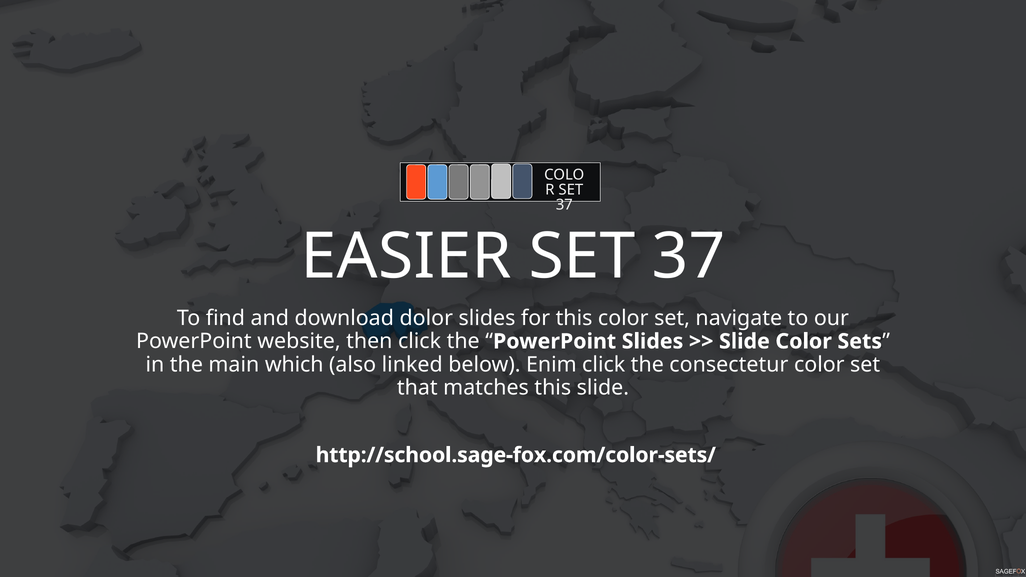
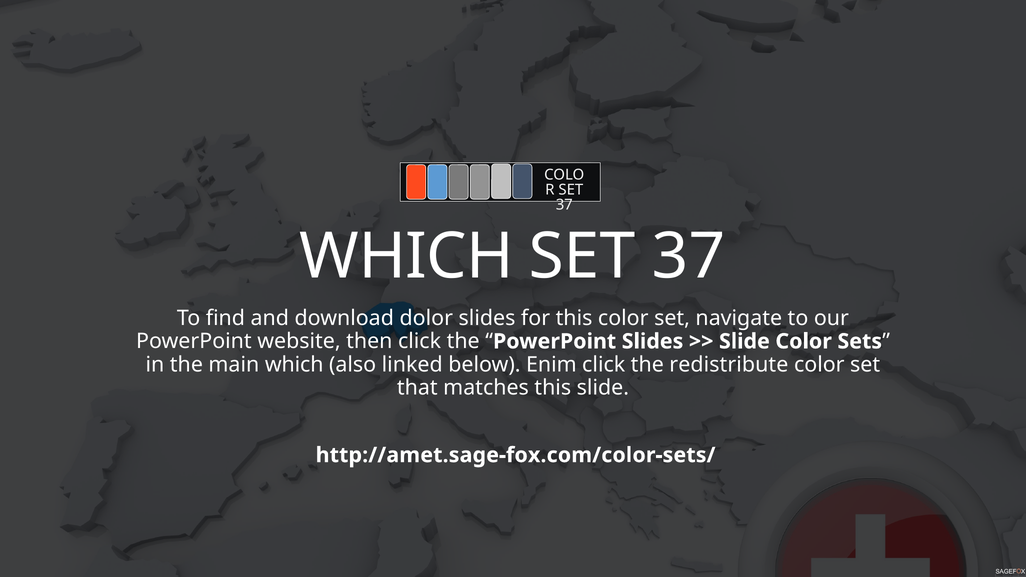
EASIER at (406, 256): EASIER -> WHICH
consectetur: consectetur -> redistribute
http://school.sage-fox.com/color-sets/: http://school.sage-fox.com/color-sets/ -> http://amet.sage-fox.com/color-sets/
